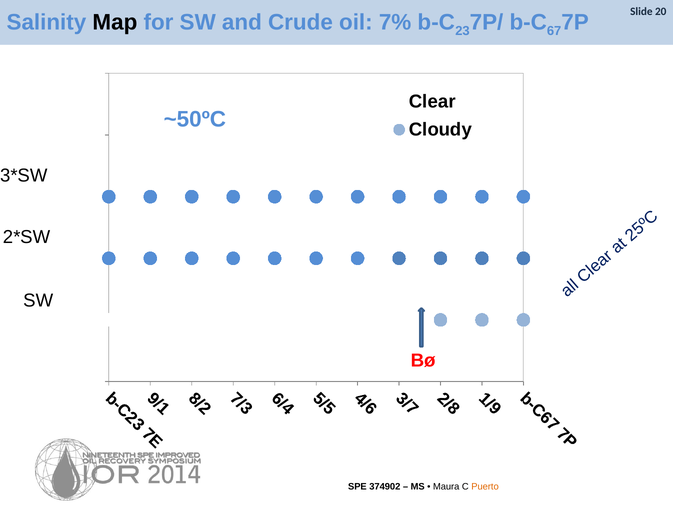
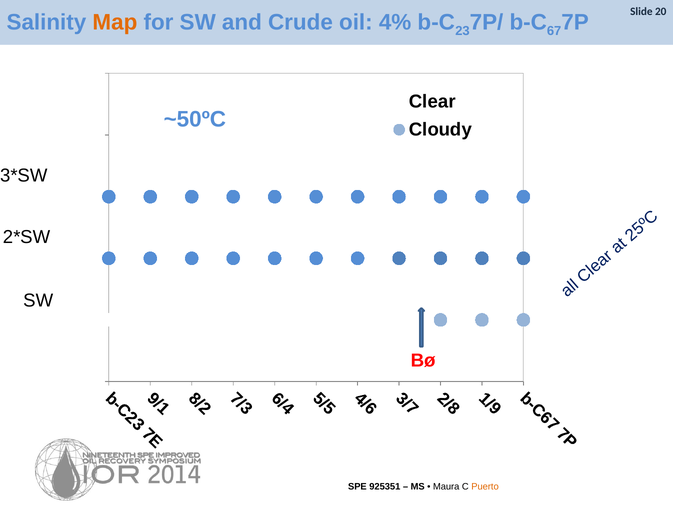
Map colour: black -> orange
7%: 7% -> 4%
374902: 374902 -> 925351
